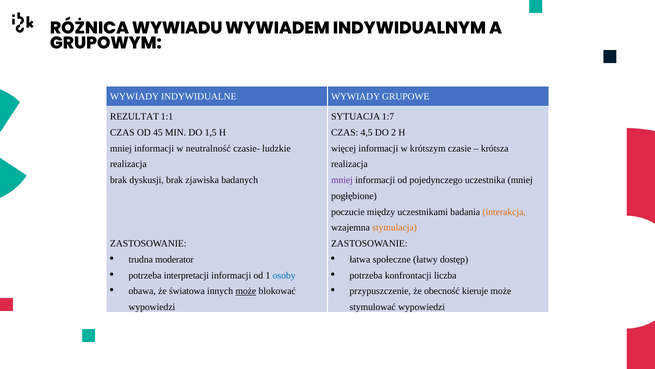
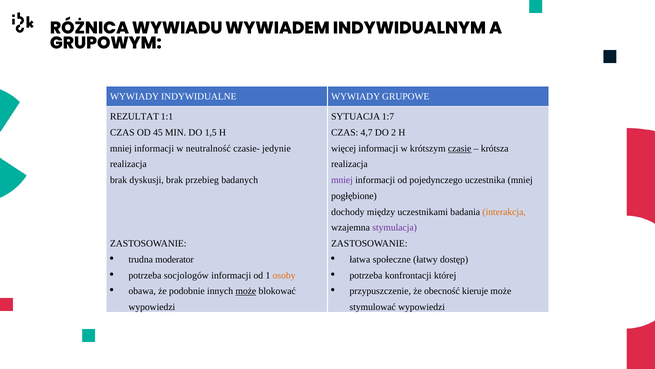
4,5: 4,5 -> 4,7
ludzkie: ludzkie -> jedynie
czasie underline: none -> present
zjawiska: zjawiska -> przebieg
poczucie: poczucie -> dochody
stymulacja colour: orange -> purple
interpretacji: interpretacji -> socjologów
osoby colour: blue -> orange
liczba: liczba -> której
światowa: światowa -> podobnie
